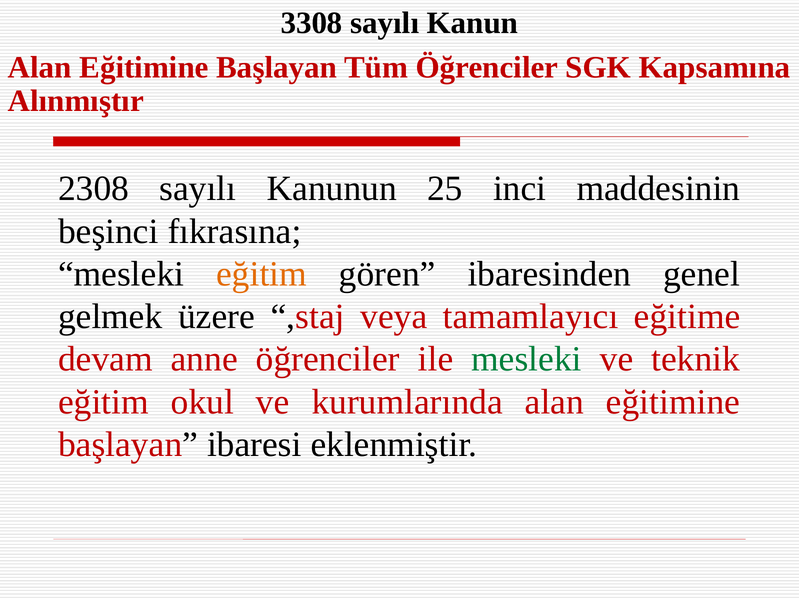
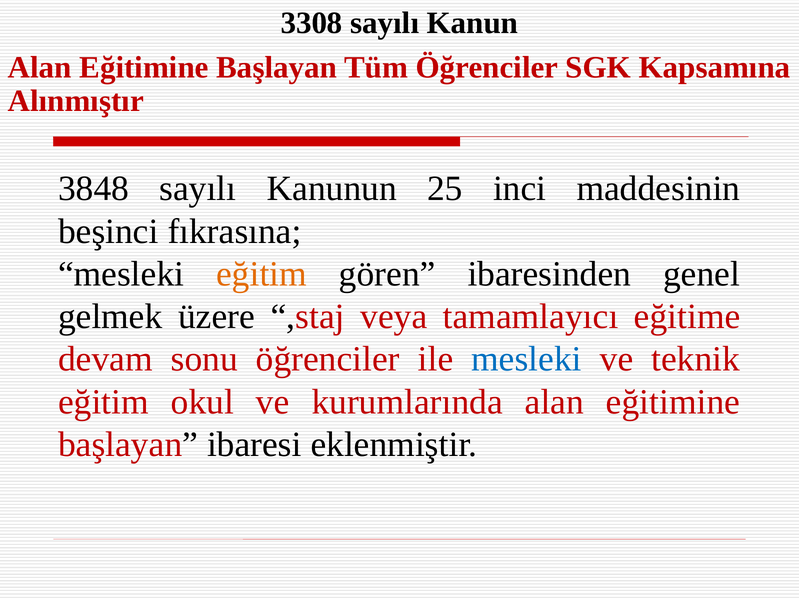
2308: 2308 -> 3848
anne: anne -> sonu
mesleki at (526, 359) colour: green -> blue
